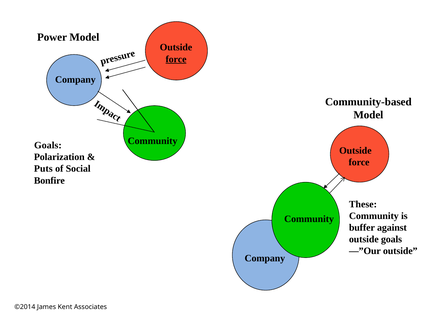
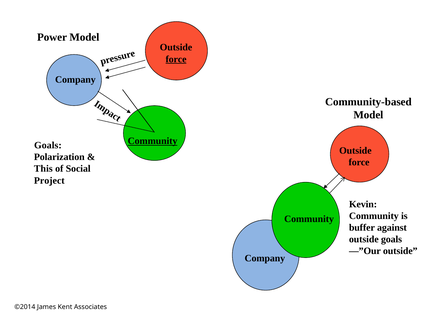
Community at (153, 141) underline: none -> present
Puts: Puts -> This
Bonfire: Bonfire -> Project
These: These -> Kevin
